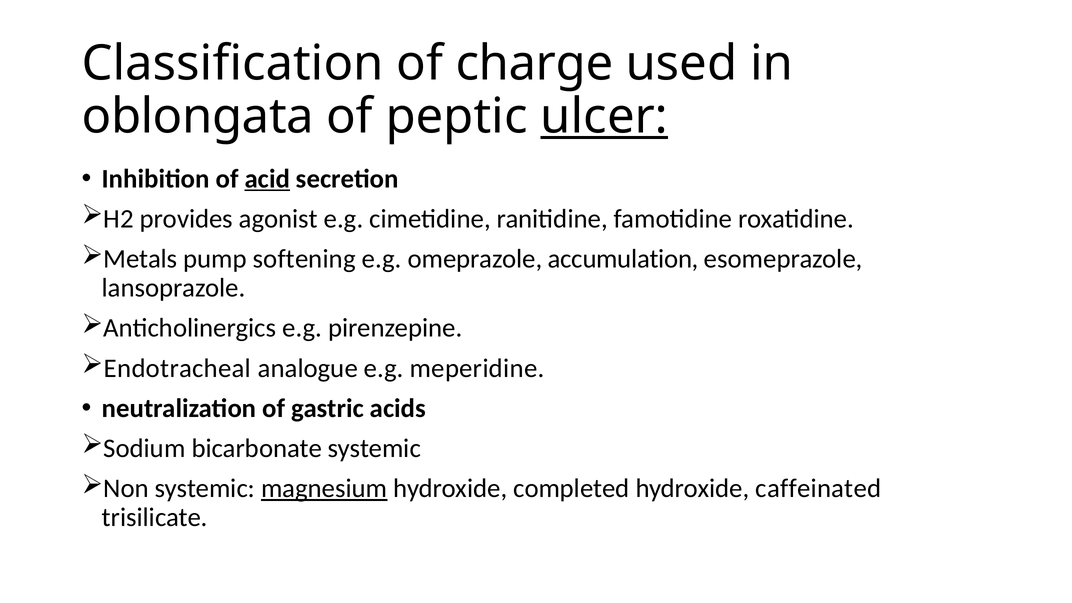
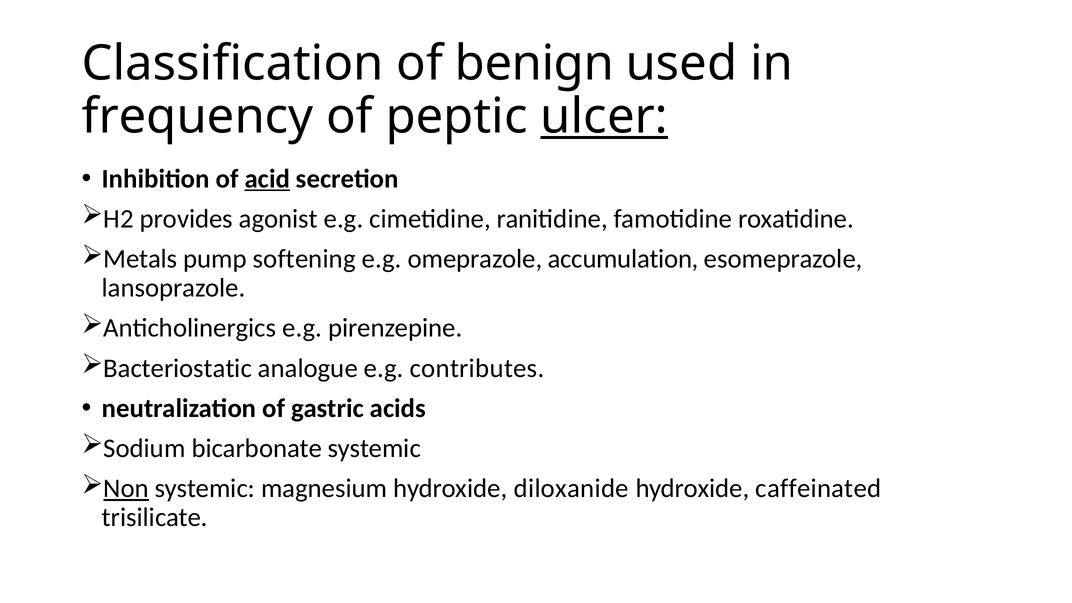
charge: charge -> benign
oblongata: oblongata -> frequency
Endotracheal: Endotracheal -> Bacteriostatic
meperidine: meperidine -> contributes
Non underline: none -> present
magnesium underline: present -> none
completed: completed -> diloxanide
